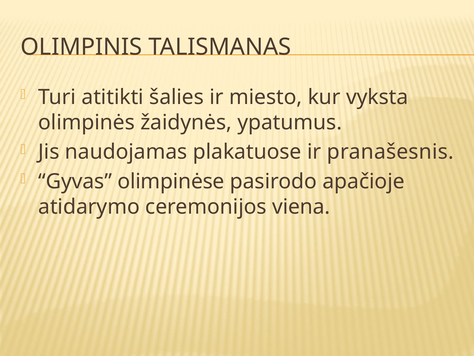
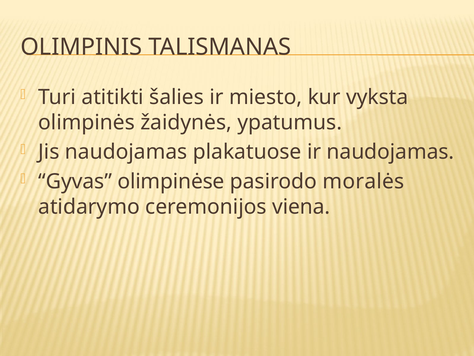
ir pranašesnis: pranašesnis -> naudojamas
apačioje: apačioje -> moralės
